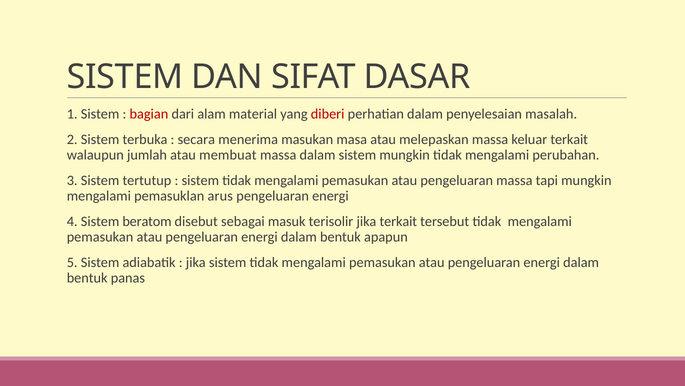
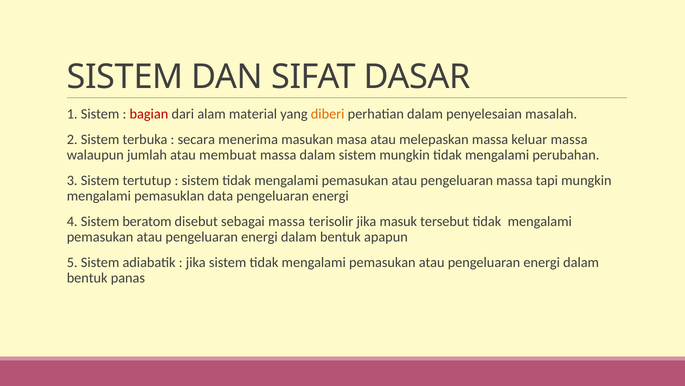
diberi colour: red -> orange
keluar terkait: terkait -> massa
arus: arus -> data
sebagai masuk: masuk -> massa
jika terkait: terkait -> masuk
